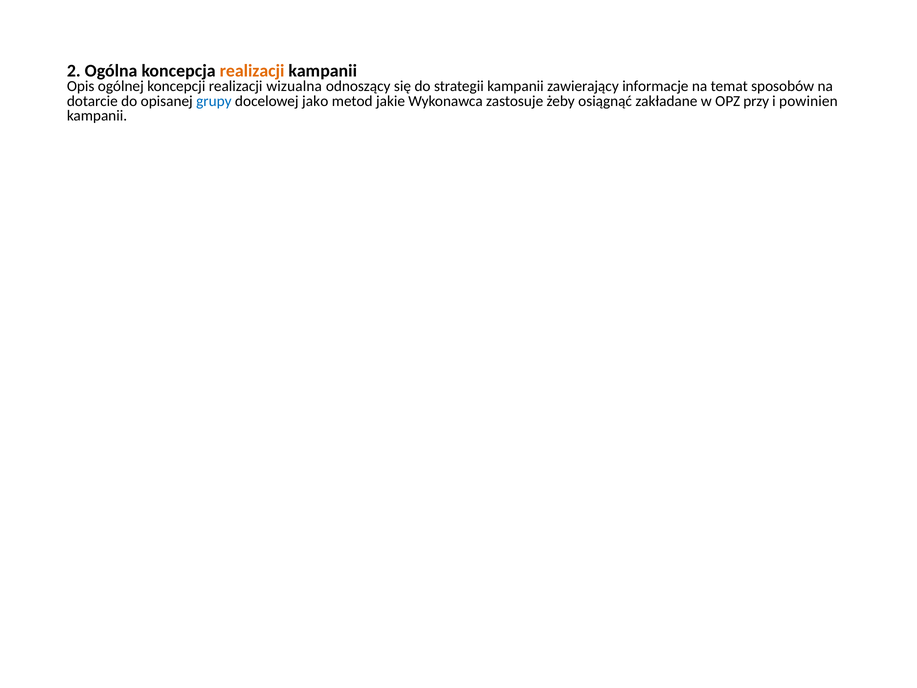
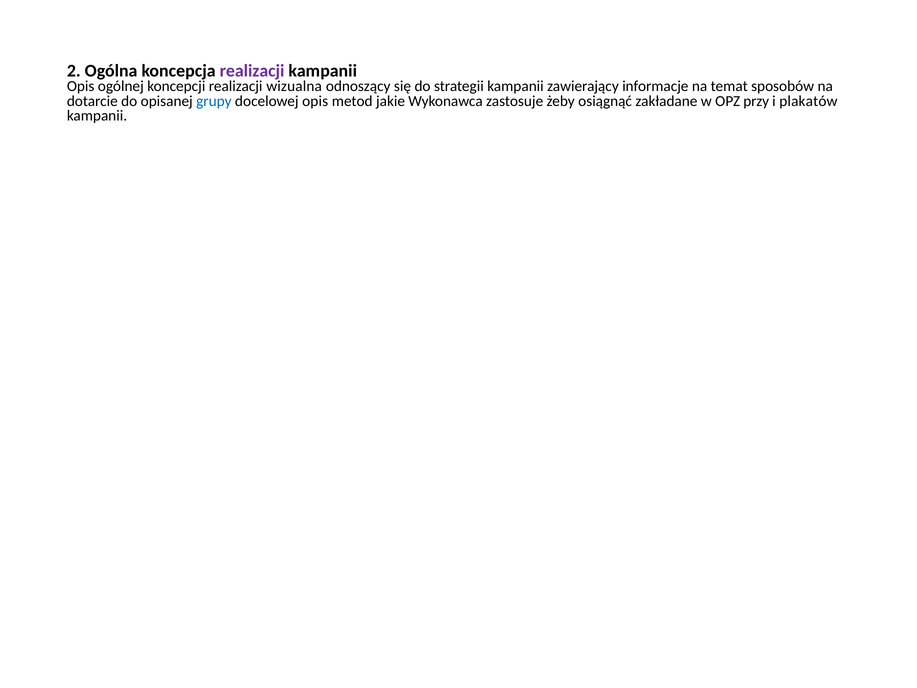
realizacji at (252, 71) colour: orange -> purple
docelowej jako: jako -> opis
powinien: powinien -> plakatów
